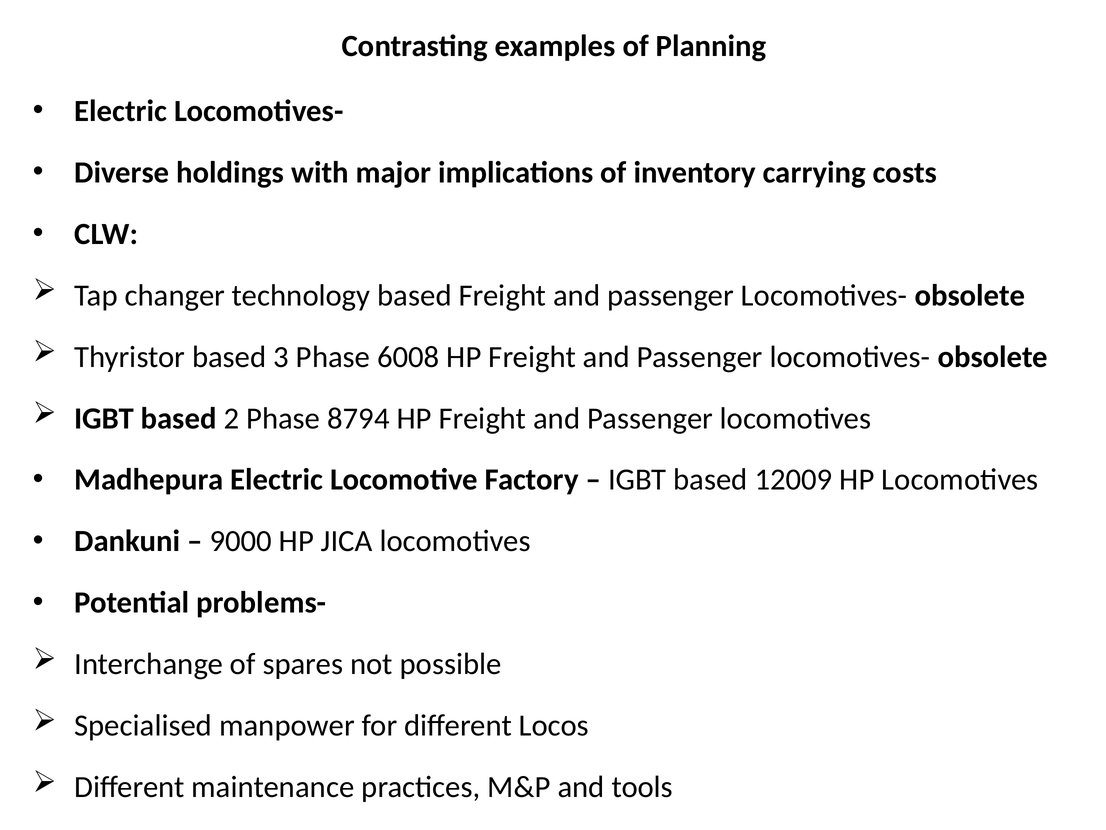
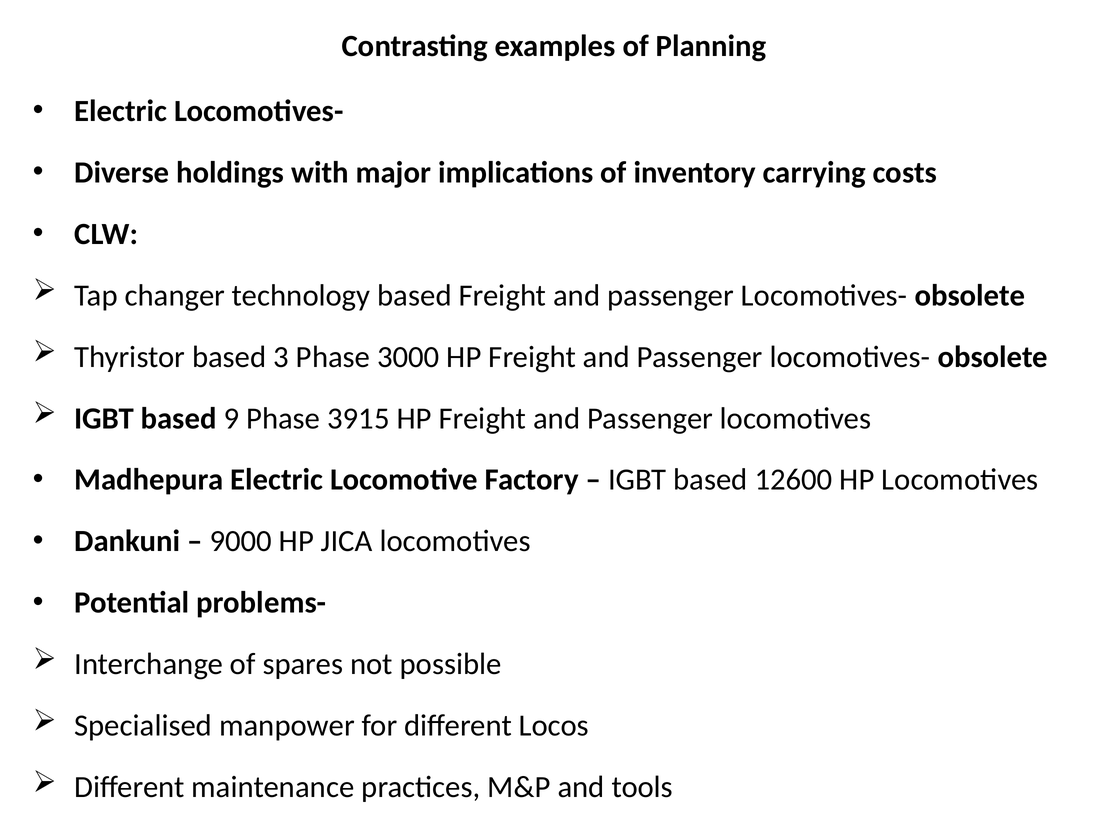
6008: 6008 -> 3000
2: 2 -> 9
8794: 8794 -> 3915
12009: 12009 -> 12600
